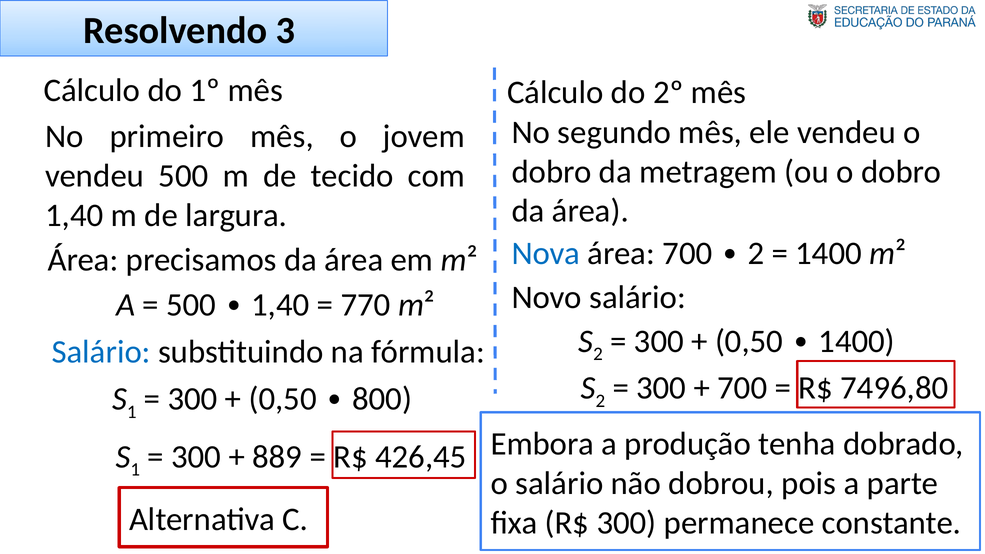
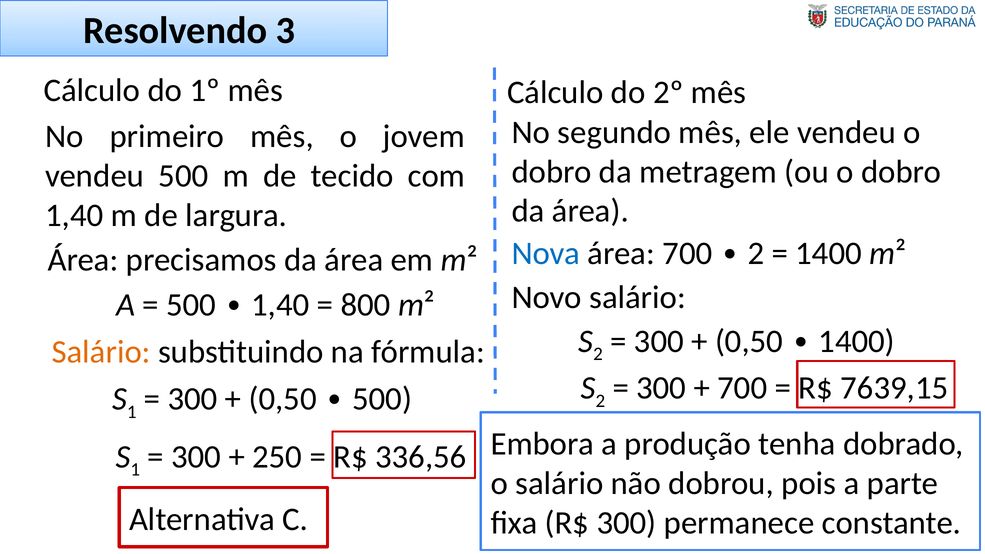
770: 770 -> 800
Salário at (101, 352) colour: blue -> orange
7496,80: 7496,80 -> 7639,15
0,50 800: 800 -> 500
889: 889 -> 250
426,45: 426,45 -> 336,56
